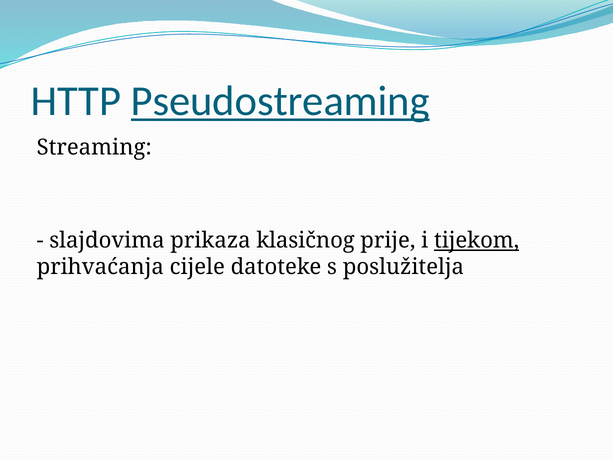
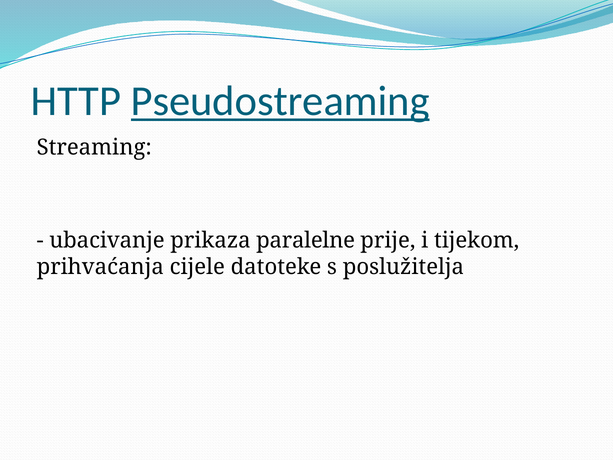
slajdovima: slajdovima -> ubacivanje
klasičnog: klasičnog -> paralelne
tijekom underline: present -> none
